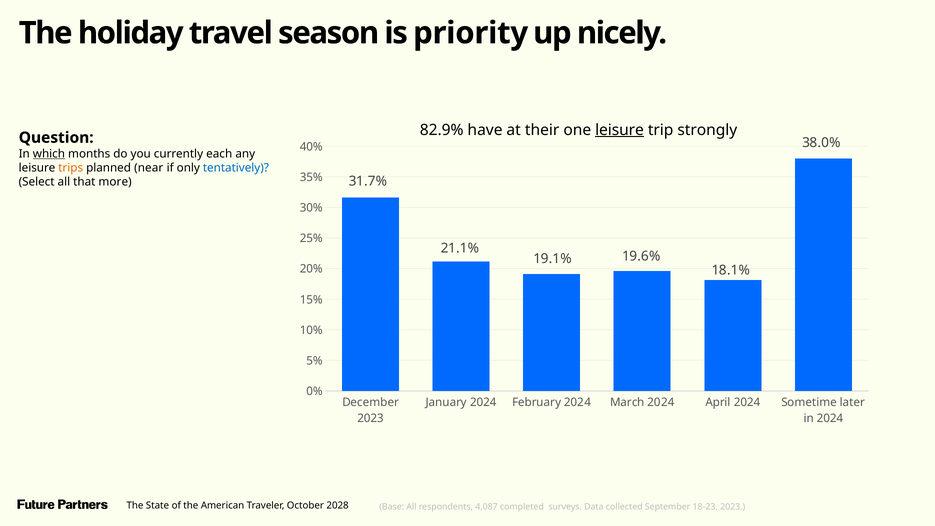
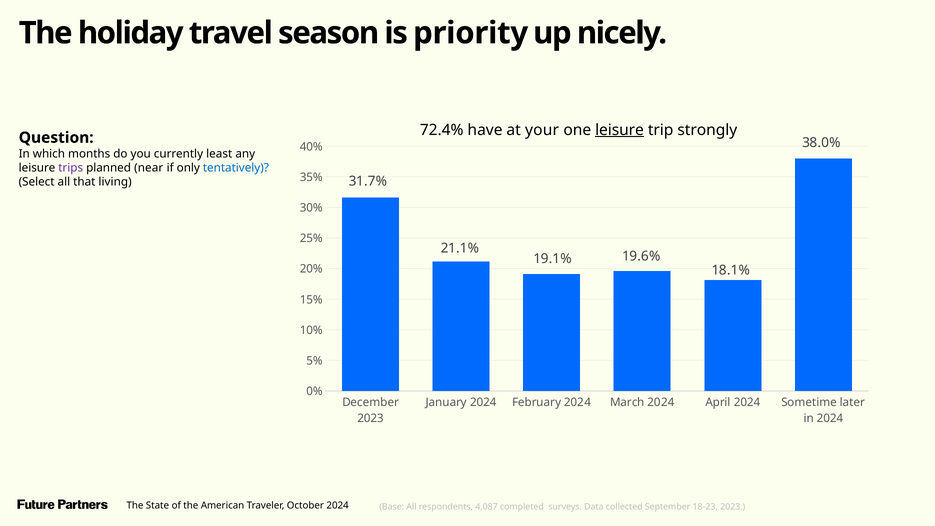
82.9%: 82.9% -> 72.4%
their: their -> your
which underline: present -> none
each: each -> least
trips colour: orange -> purple
more: more -> living
2028 at (338, 505): 2028 -> 2024
